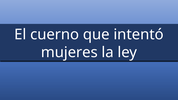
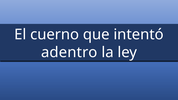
mujeres: mujeres -> adentro
